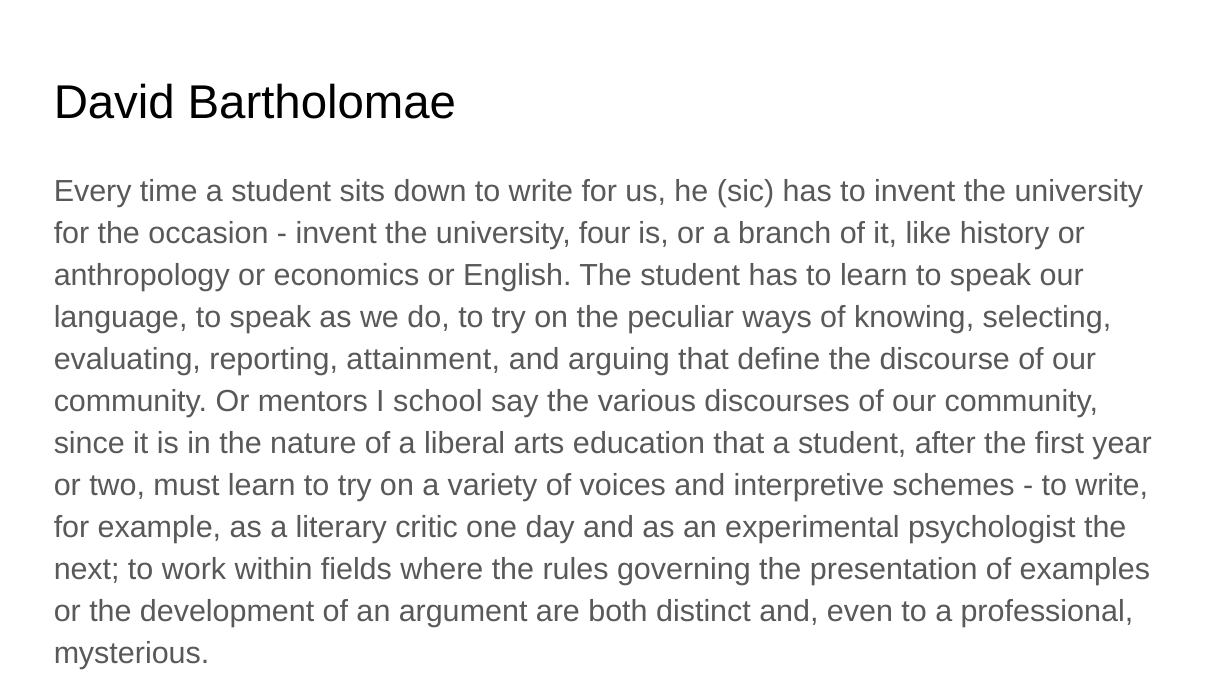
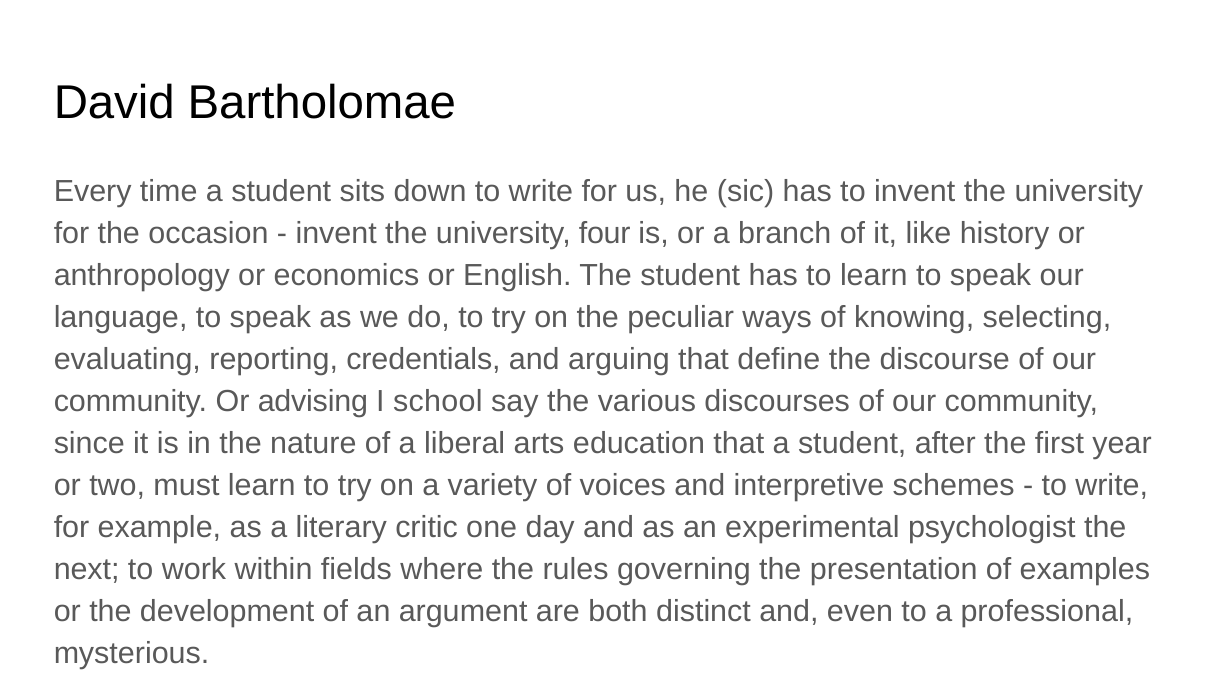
attainment: attainment -> credentials
mentors: mentors -> advising
